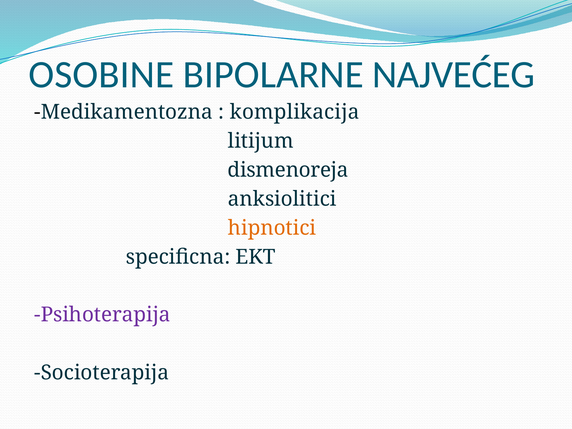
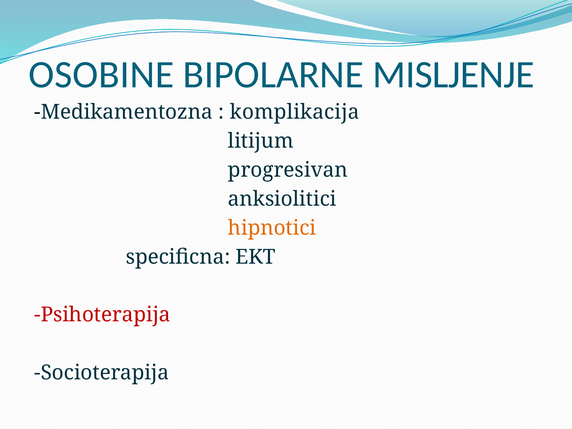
NAJVEĆEG: NAJVEĆEG -> MISLJENJE
dismenoreja: dismenoreja -> progresivan
Psihoterapija colour: purple -> red
